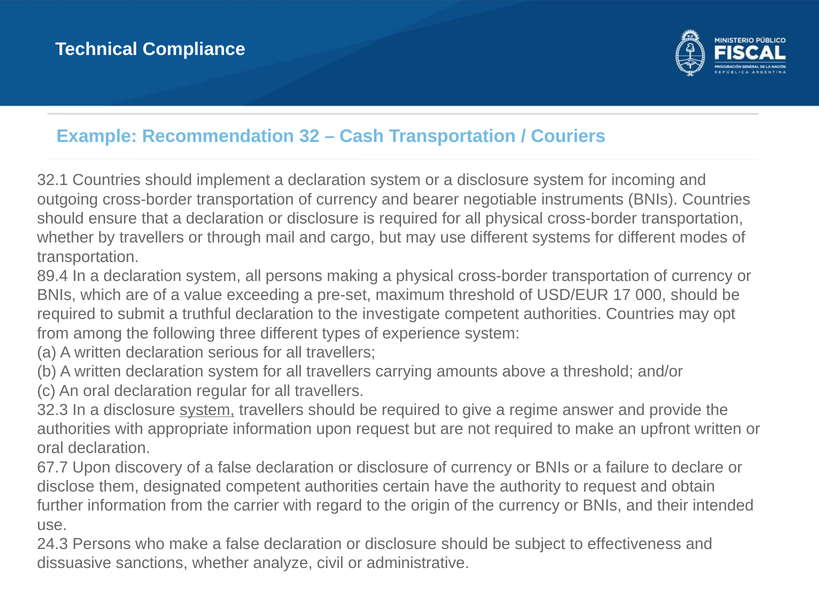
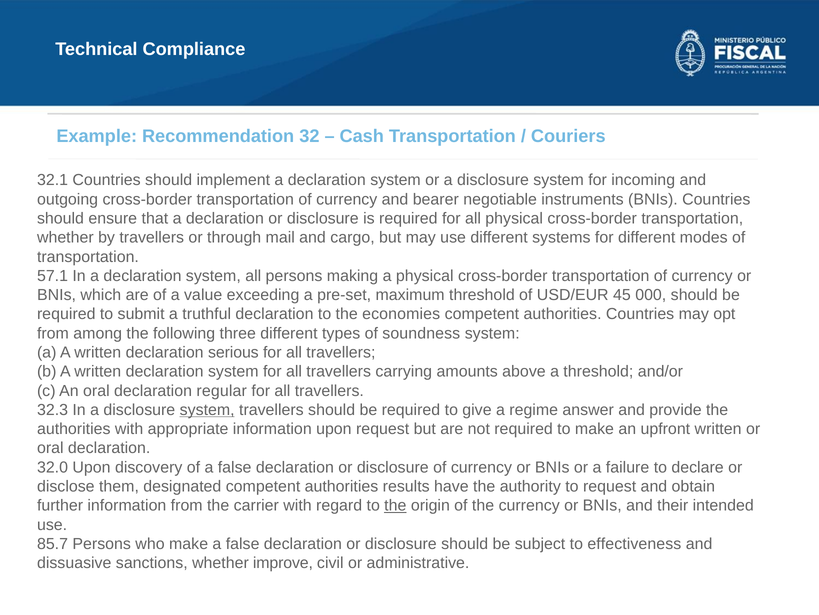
89.4: 89.4 -> 57.1
17: 17 -> 45
investigate: investigate -> economies
experience: experience -> soundness
67.7: 67.7 -> 32.0
certain: certain -> results
the at (395, 505) underline: none -> present
24.3: 24.3 -> 85.7
analyze: analyze -> improve
